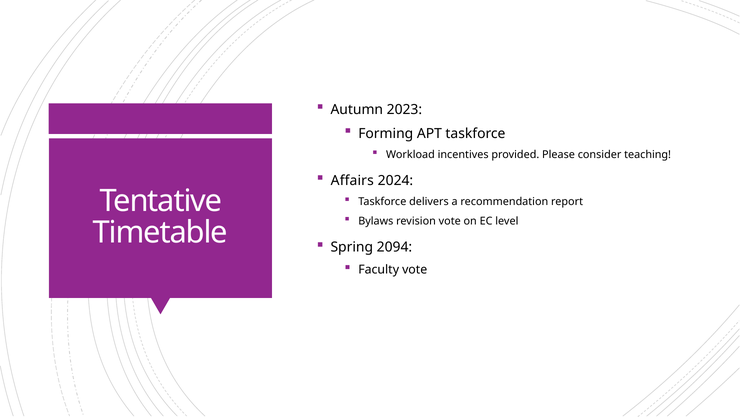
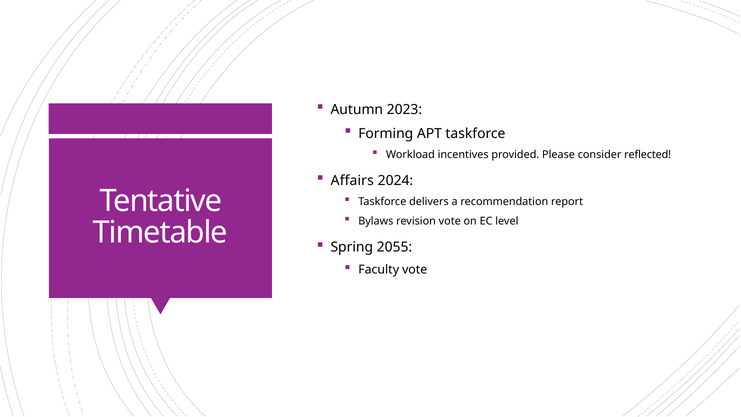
teaching: teaching -> reflected
2094: 2094 -> 2055
